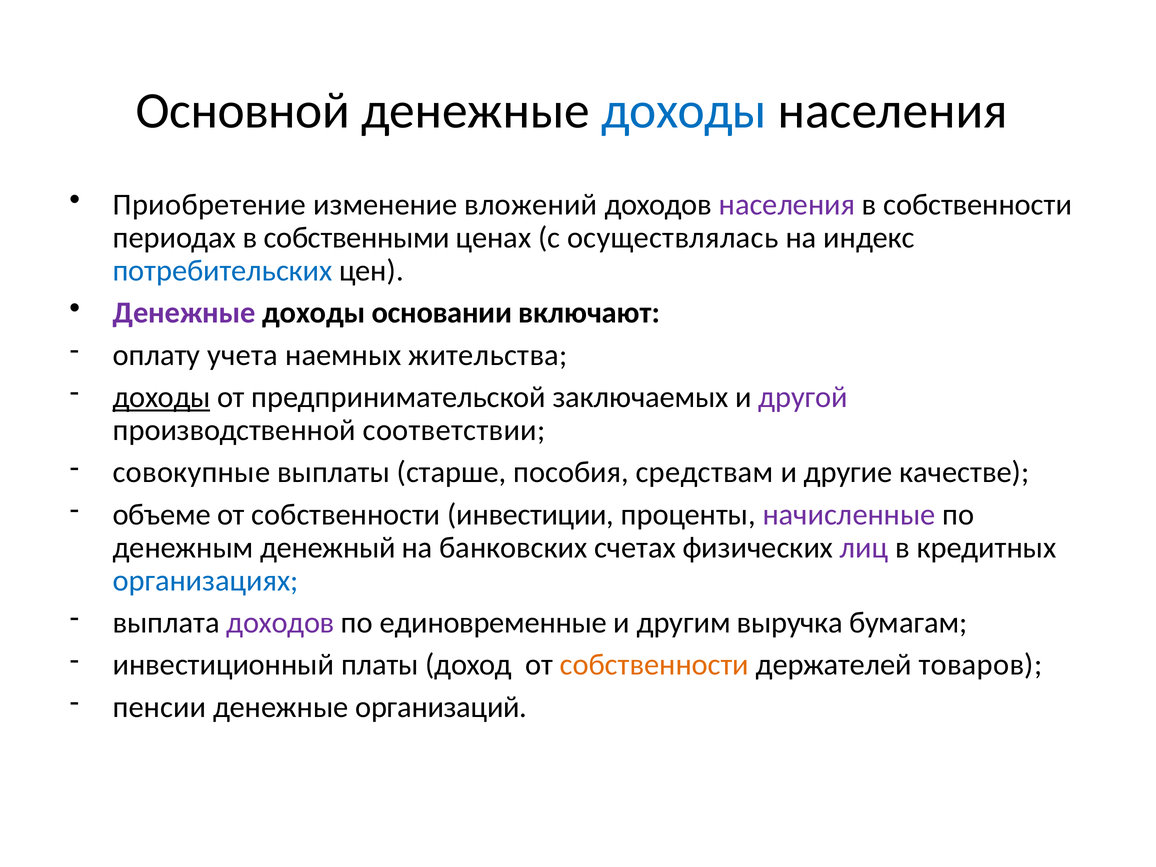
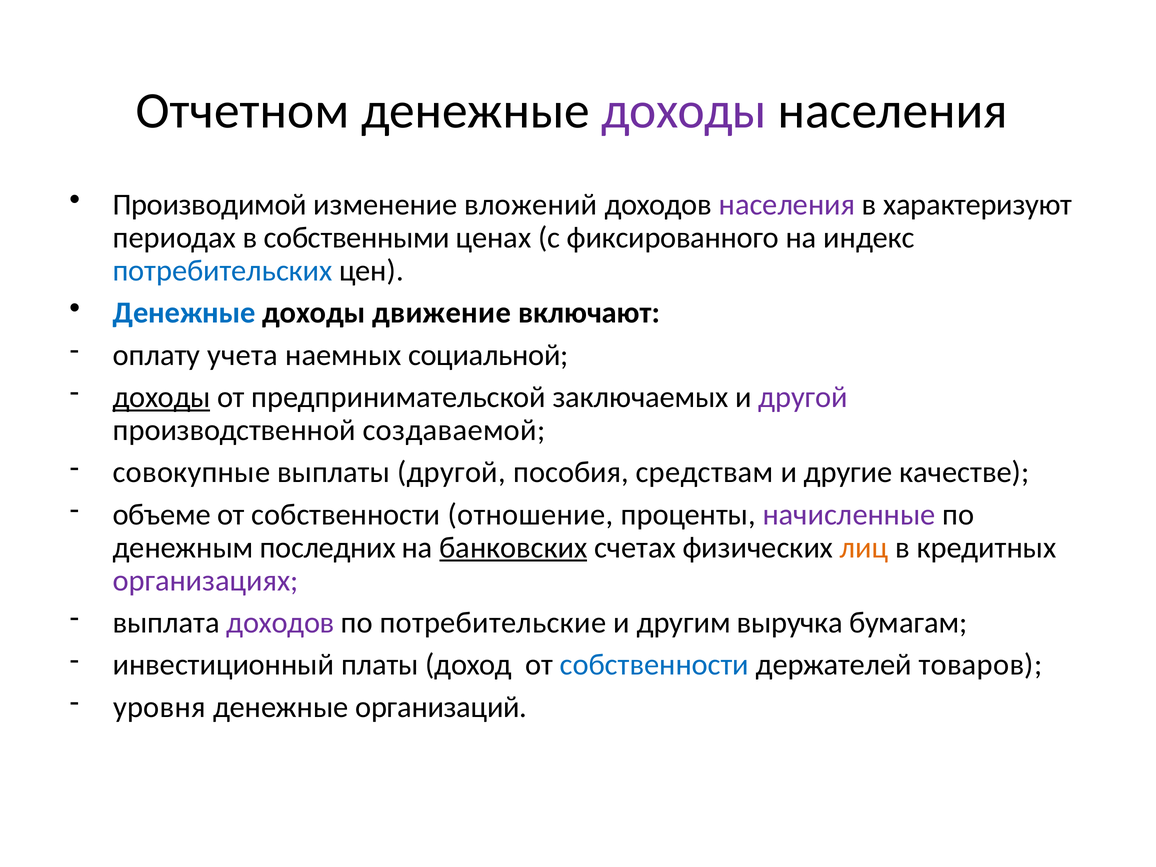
Основной: Основной -> Отчетном
доходы at (684, 111) colour: blue -> purple
Приобретение: Приобретение -> Производимой
в собственности: собственности -> характеризуют
осуществлялась: осуществлялась -> фиксированного
Денежные at (184, 313) colour: purple -> blue
основании: основании -> движение
жительства: жительства -> социальной
соответствии: соответствии -> создаваемой
выплаты старше: старше -> другой
инвестиции: инвестиции -> отношение
денежный: денежный -> последних
банковских underline: none -> present
лиц colour: purple -> orange
организациях colour: blue -> purple
единовременные: единовременные -> потребительские
собственности at (654, 665) colour: orange -> blue
пенсии: пенсии -> уровня
